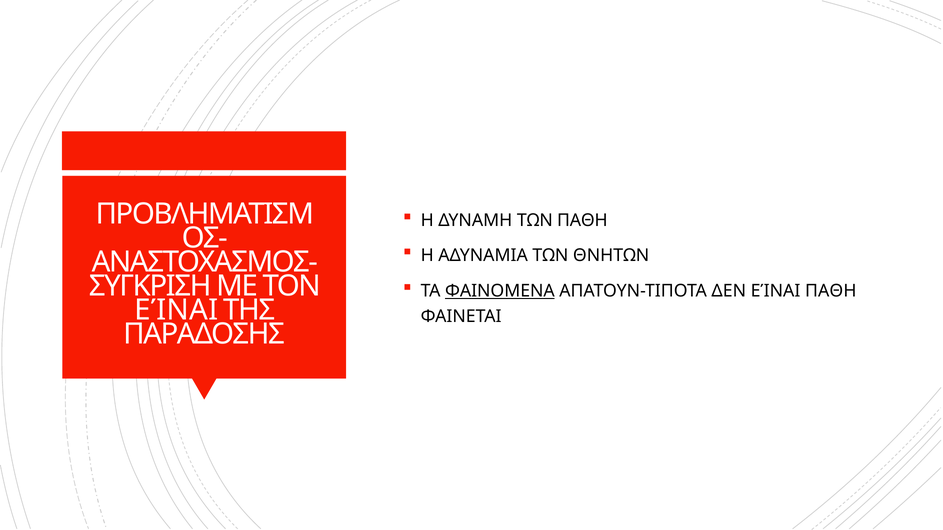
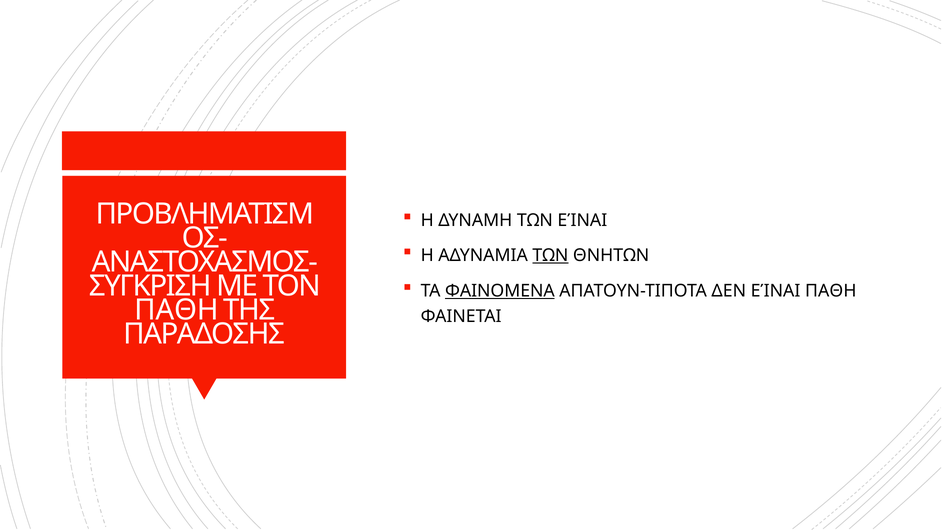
ΤΩΝ ΠΑΘΗ: ΠΑΘΗ -> ΕΊΝΑΙ
ΤΩΝ at (550, 256) underline: none -> present
ΕΊΝΑΙ at (176, 310): ΕΊΝΑΙ -> ΠΑΘΗ
